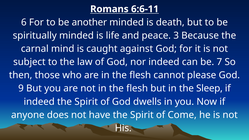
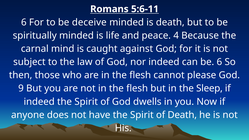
6:6-11: 6:6-11 -> 5:6-11
another: another -> deceive
3: 3 -> 4
be 7: 7 -> 6
of Come: Come -> Death
